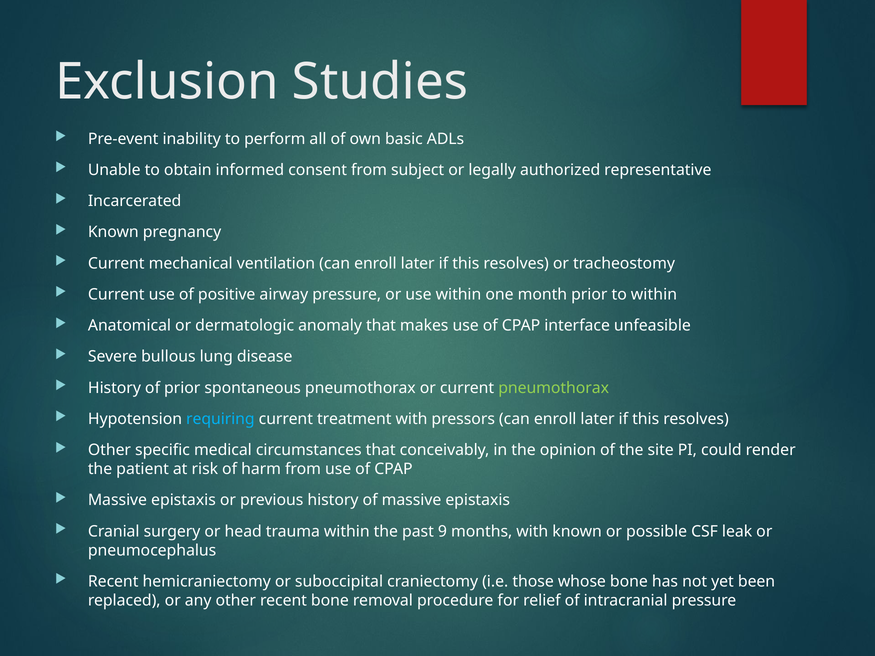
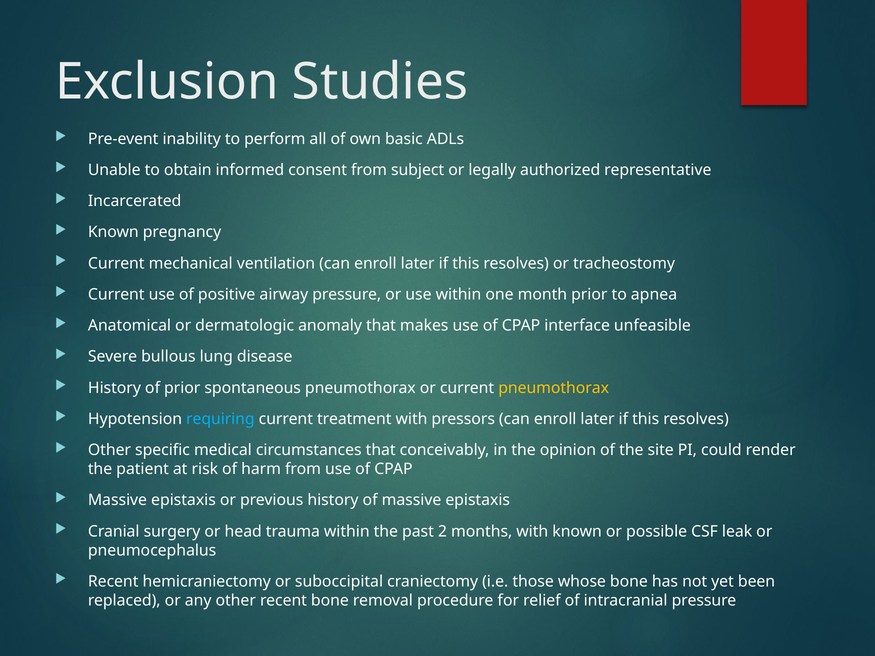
to within: within -> apnea
pneumothorax at (554, 388) colour: light green -> yellow
9: 9 -> 2
